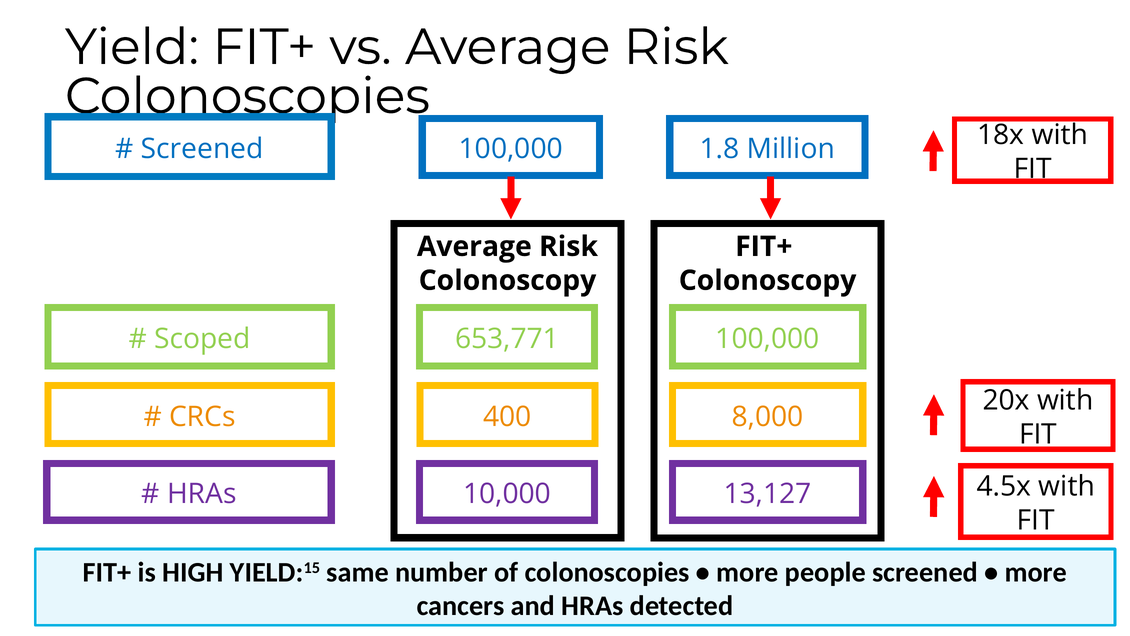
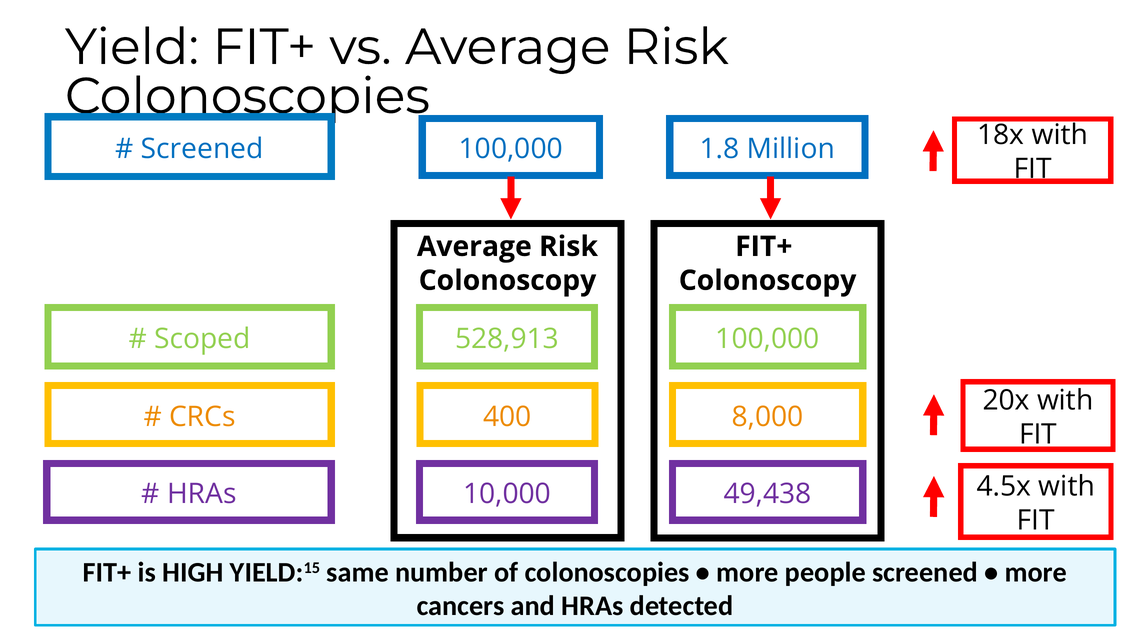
653,771: 653,771 -> 528,913
13,127: 13,127 -> 49,438
